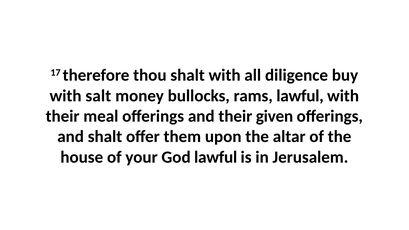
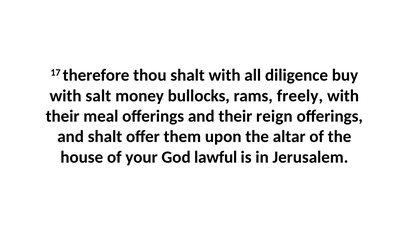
rams lawful: lawful -> freely
given: given -> reign
